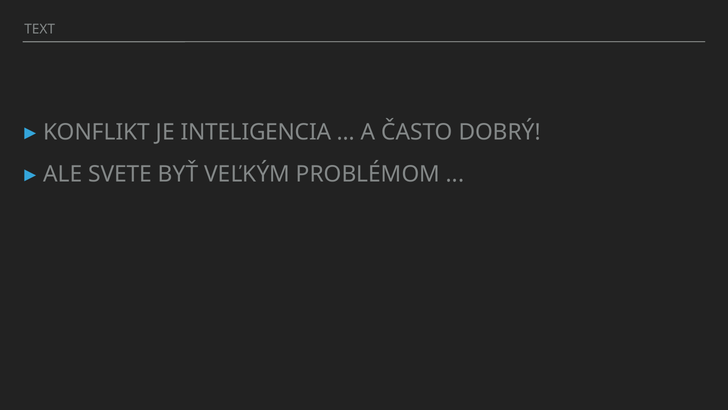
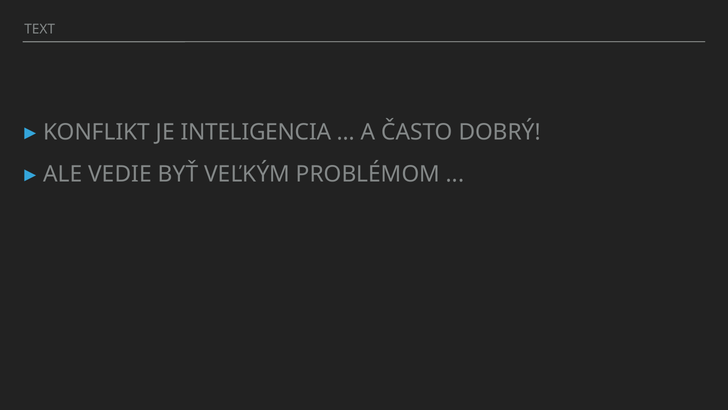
SVETE: SVETE -> VEDIE
